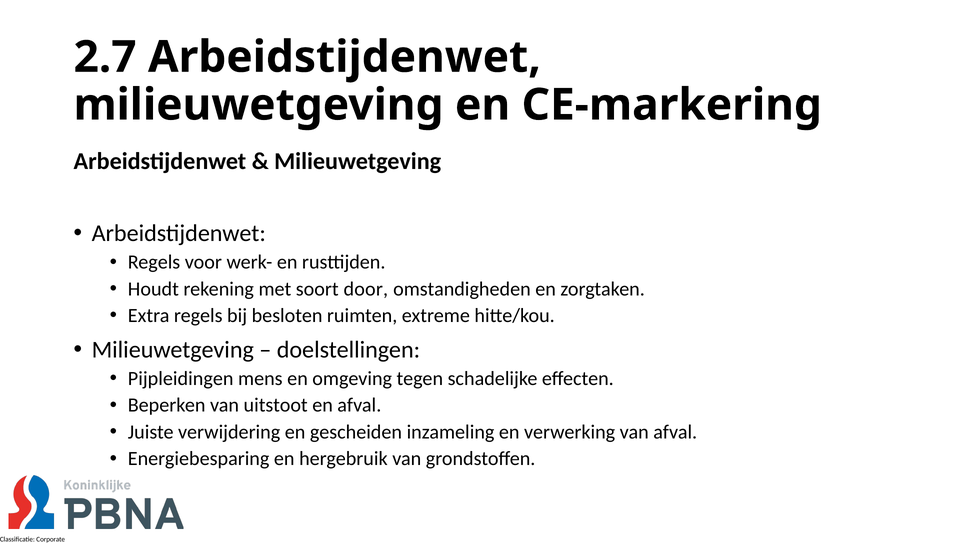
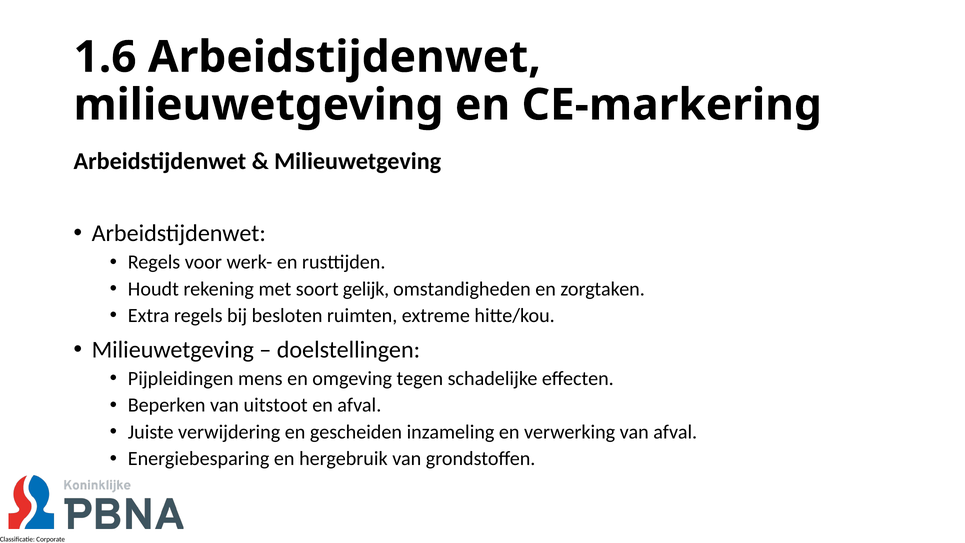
2.7: 2.7 -> 1.6
door: door -> gelijk
